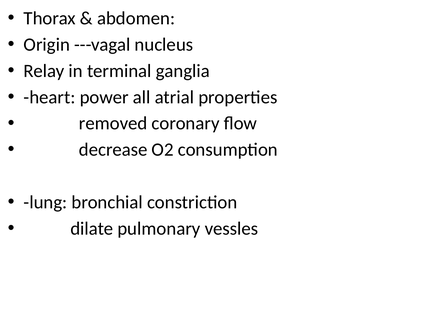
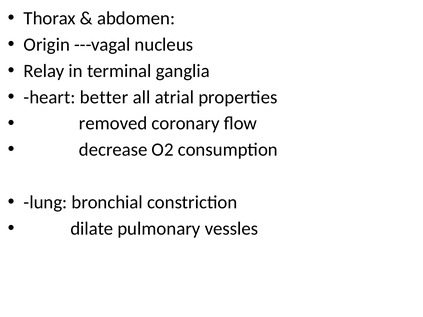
power: power -> better
